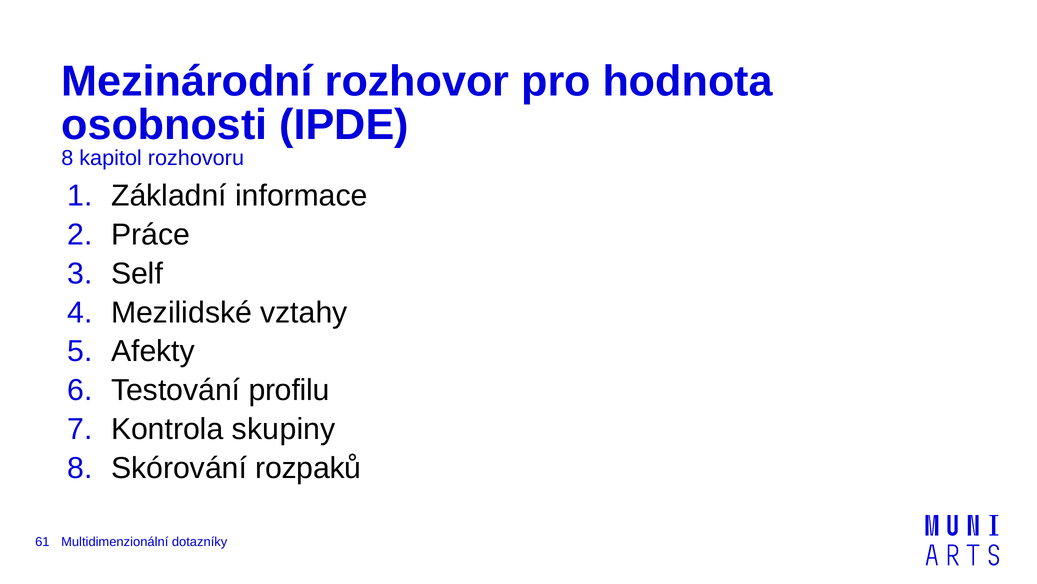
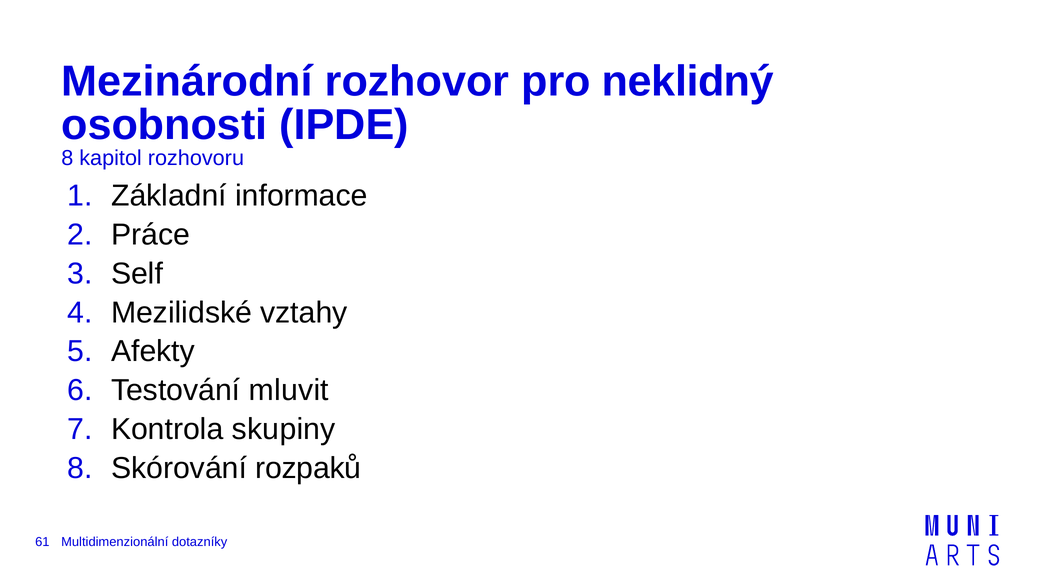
hodnota: hodnota -> neklidný
profilu: profilu -> mluvit
